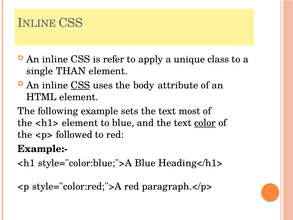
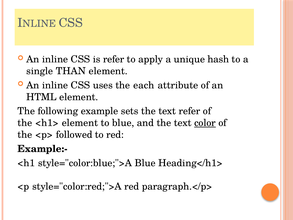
class: class -> hash
CSS at (80, 85) underline: present -> none
body: body -> each
text most: most -> refer
